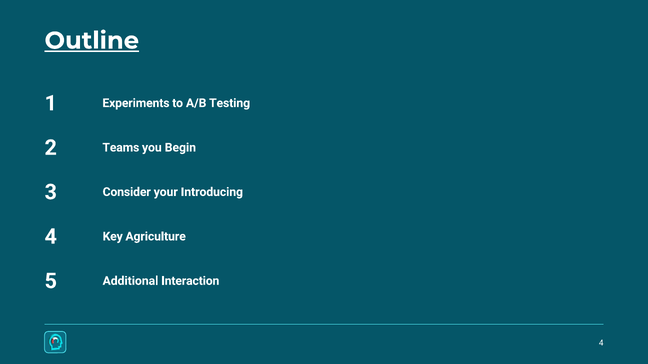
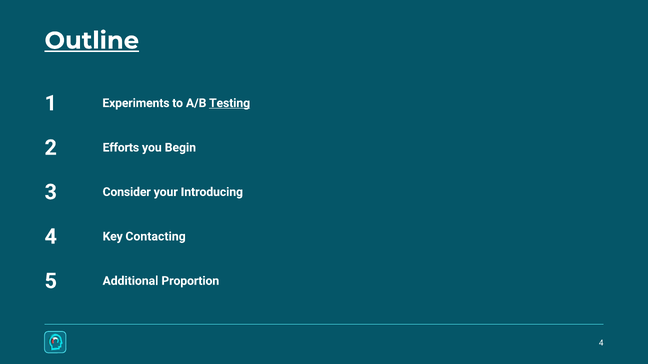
Testing underline: none -> present
Teams: Teams -> Efforts
Agriculture: Agriculture -> Contacting
Interaction: Interaction -> Proportion
